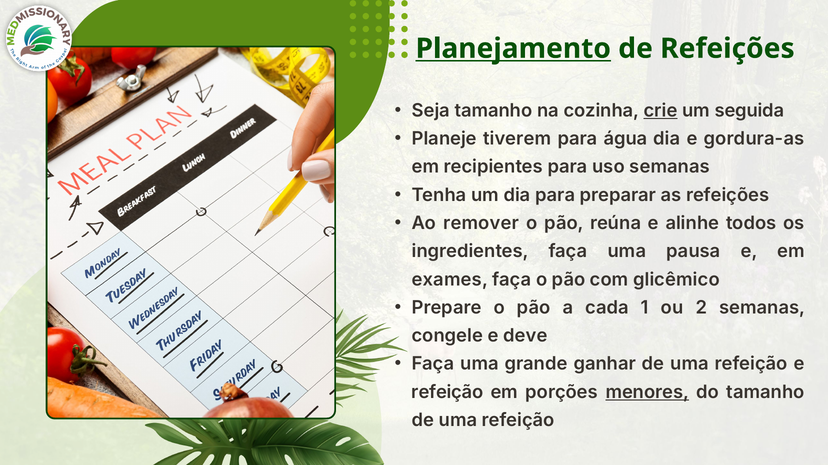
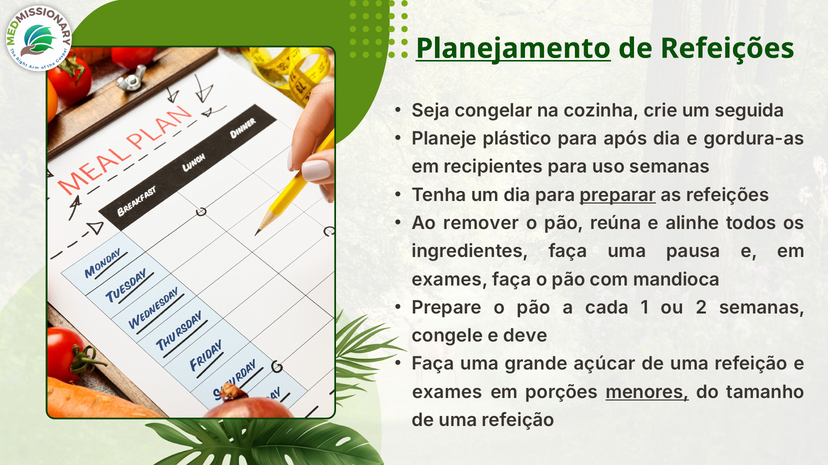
Seja tamanho: tamanho -> congelar
crie underline: present -> none
tiverem: tiverem -> plástico
água: água -> após
preparar underline: none -> present
glicêmico: glicêmico -> mandioca
ganhar: ganhar -> açúcar
refeição at (447, 393): refeição -> exames
